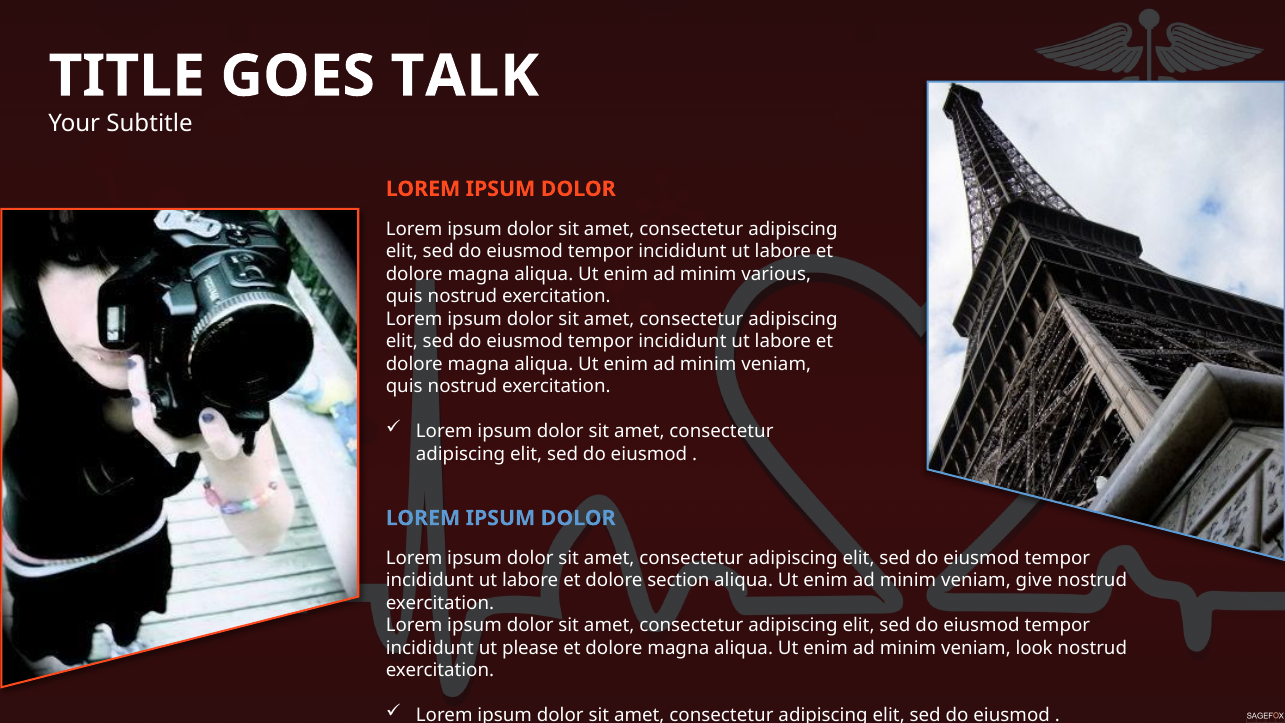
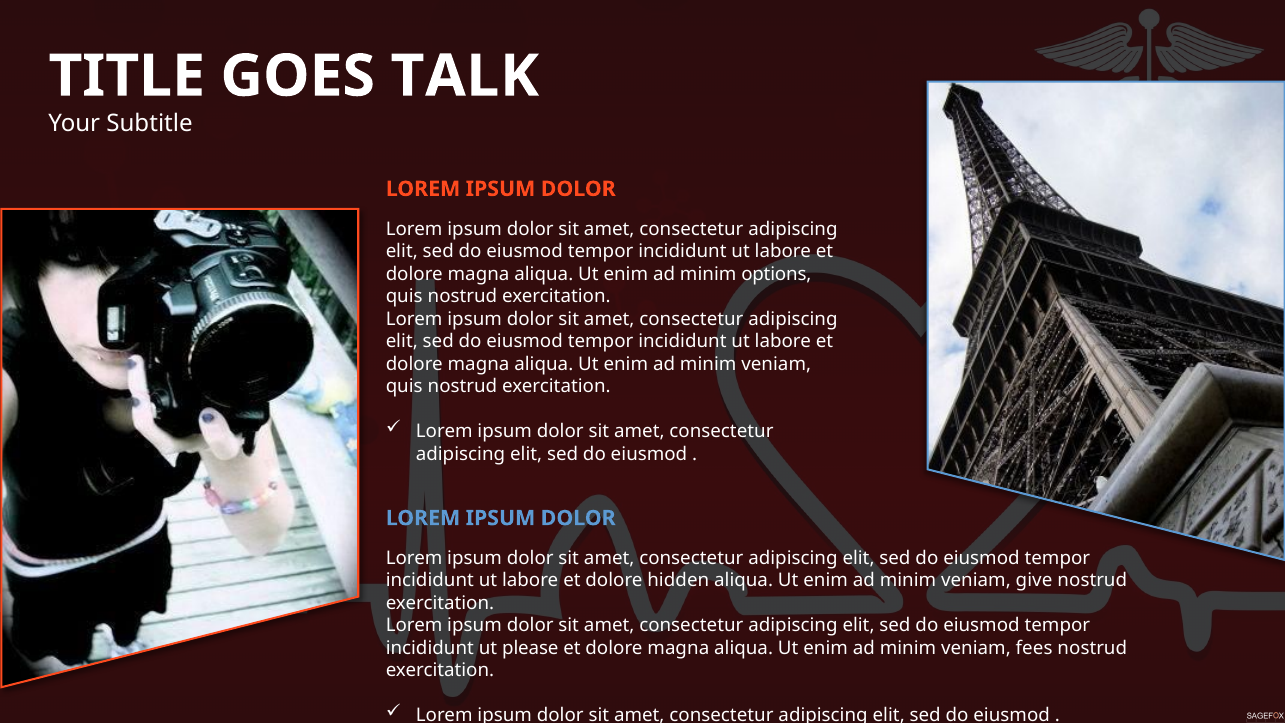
various: various -> options
section: section -> hidden
look: look -> fees
